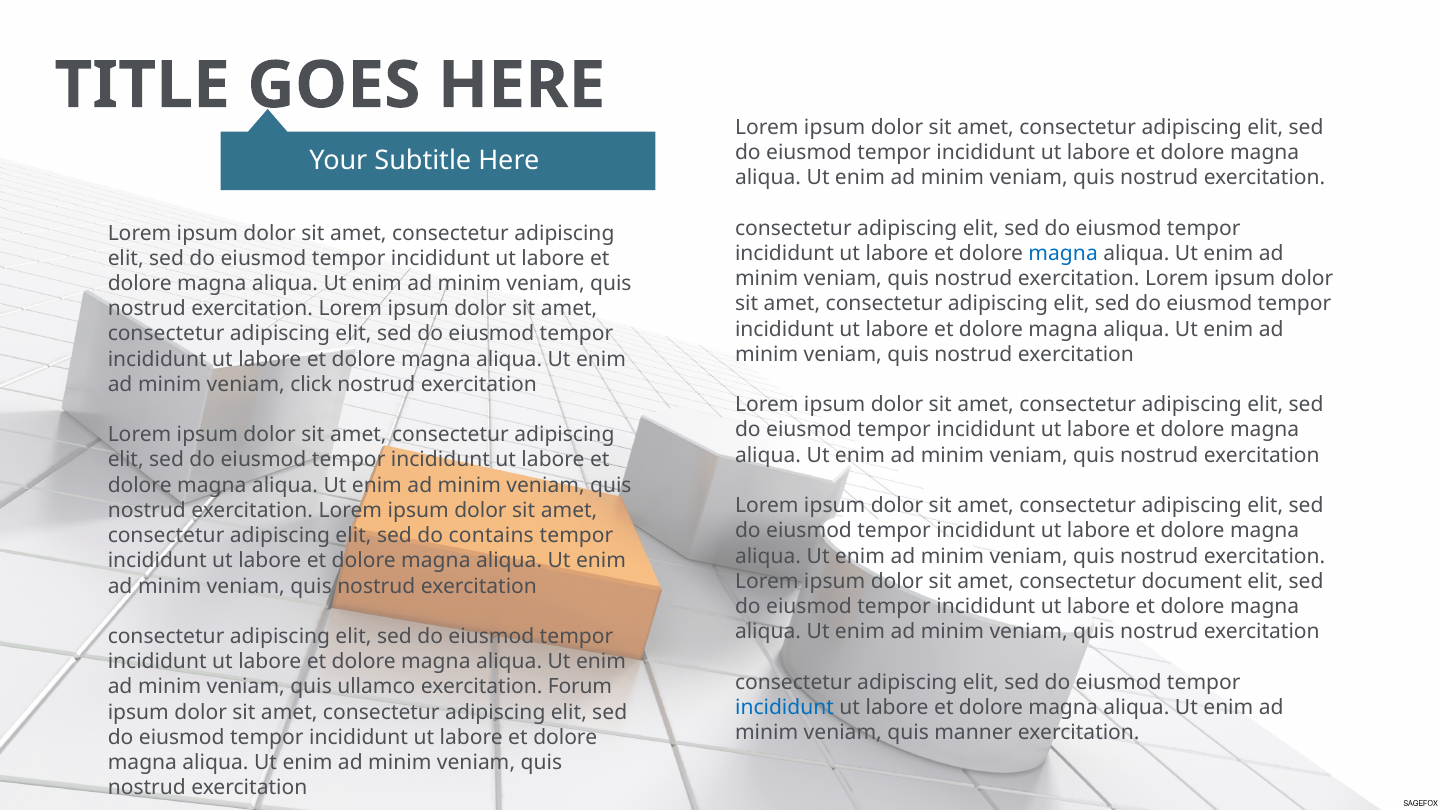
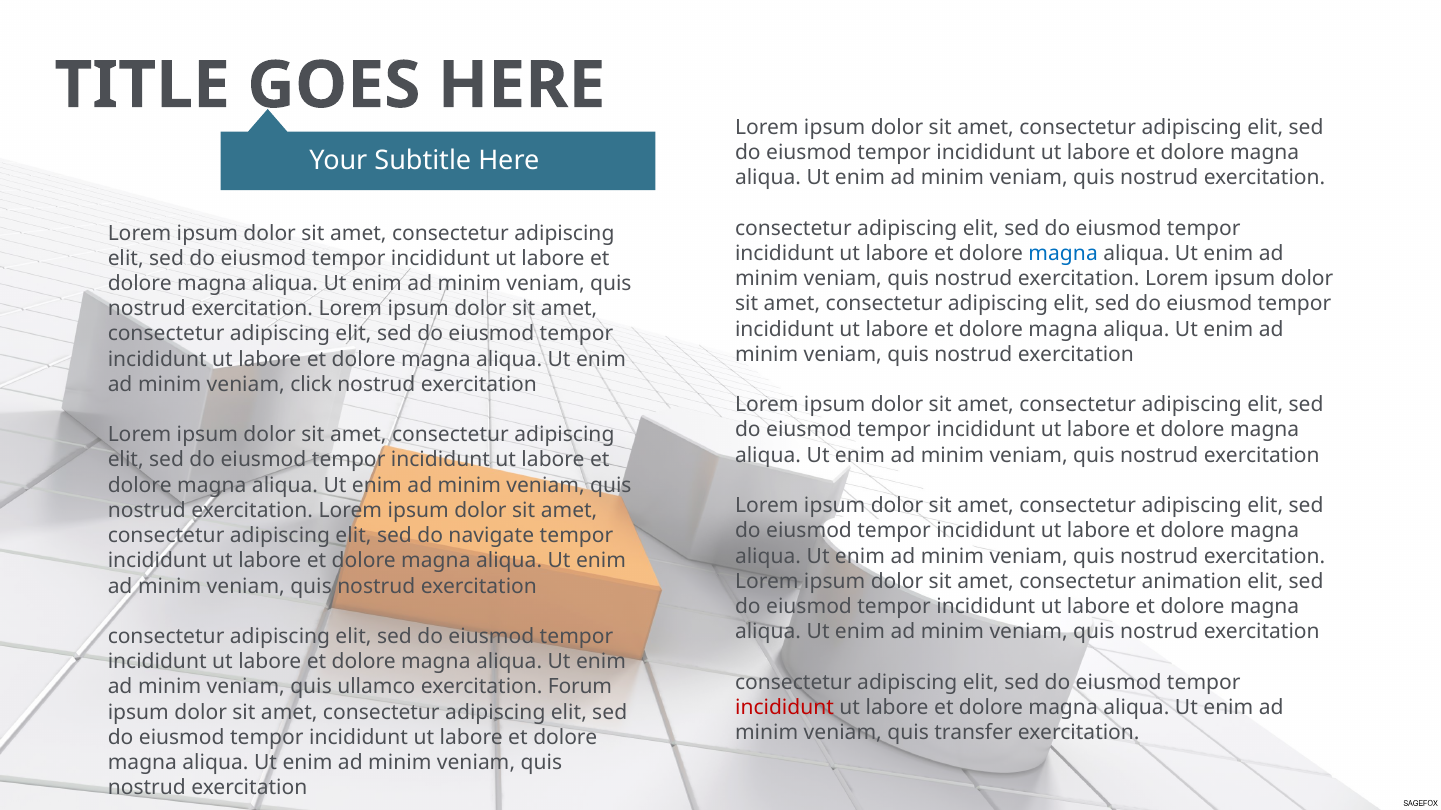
contains: contains -> navigate
document: document -> animation
incididunt at (785, 708) colour: blue -> red
manner: manner -> transfer
